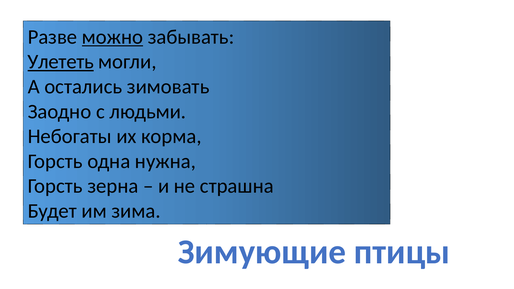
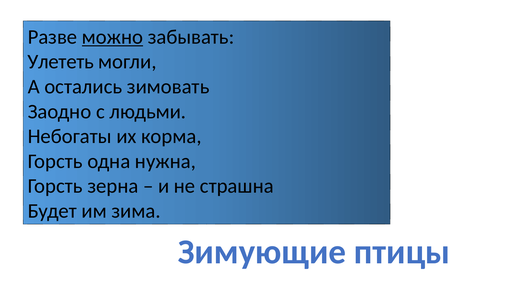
Улететь underline: present -> none
